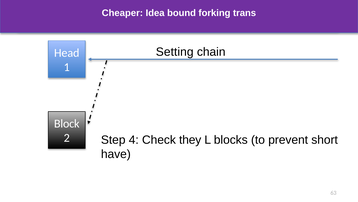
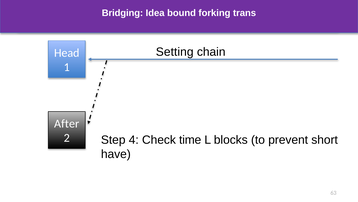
Cheaper: Cheaper -> Bridging
Block: Block -> After
they: they -> time
